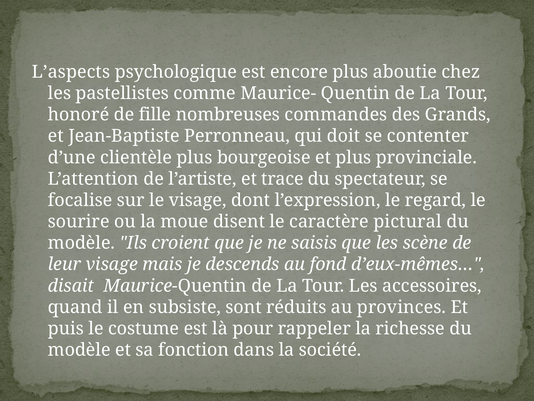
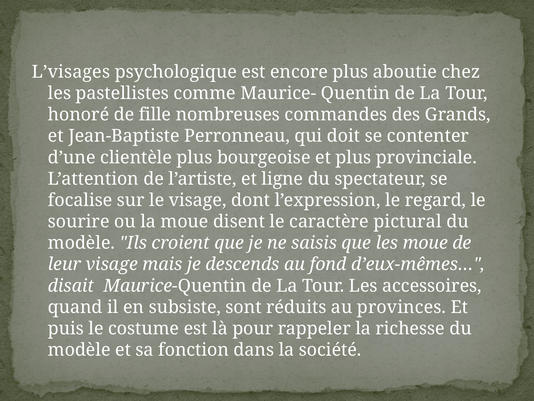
L’aspects: L’aspects -> L’visages
trace: trace -> ligne
les scène: scène -> moue
